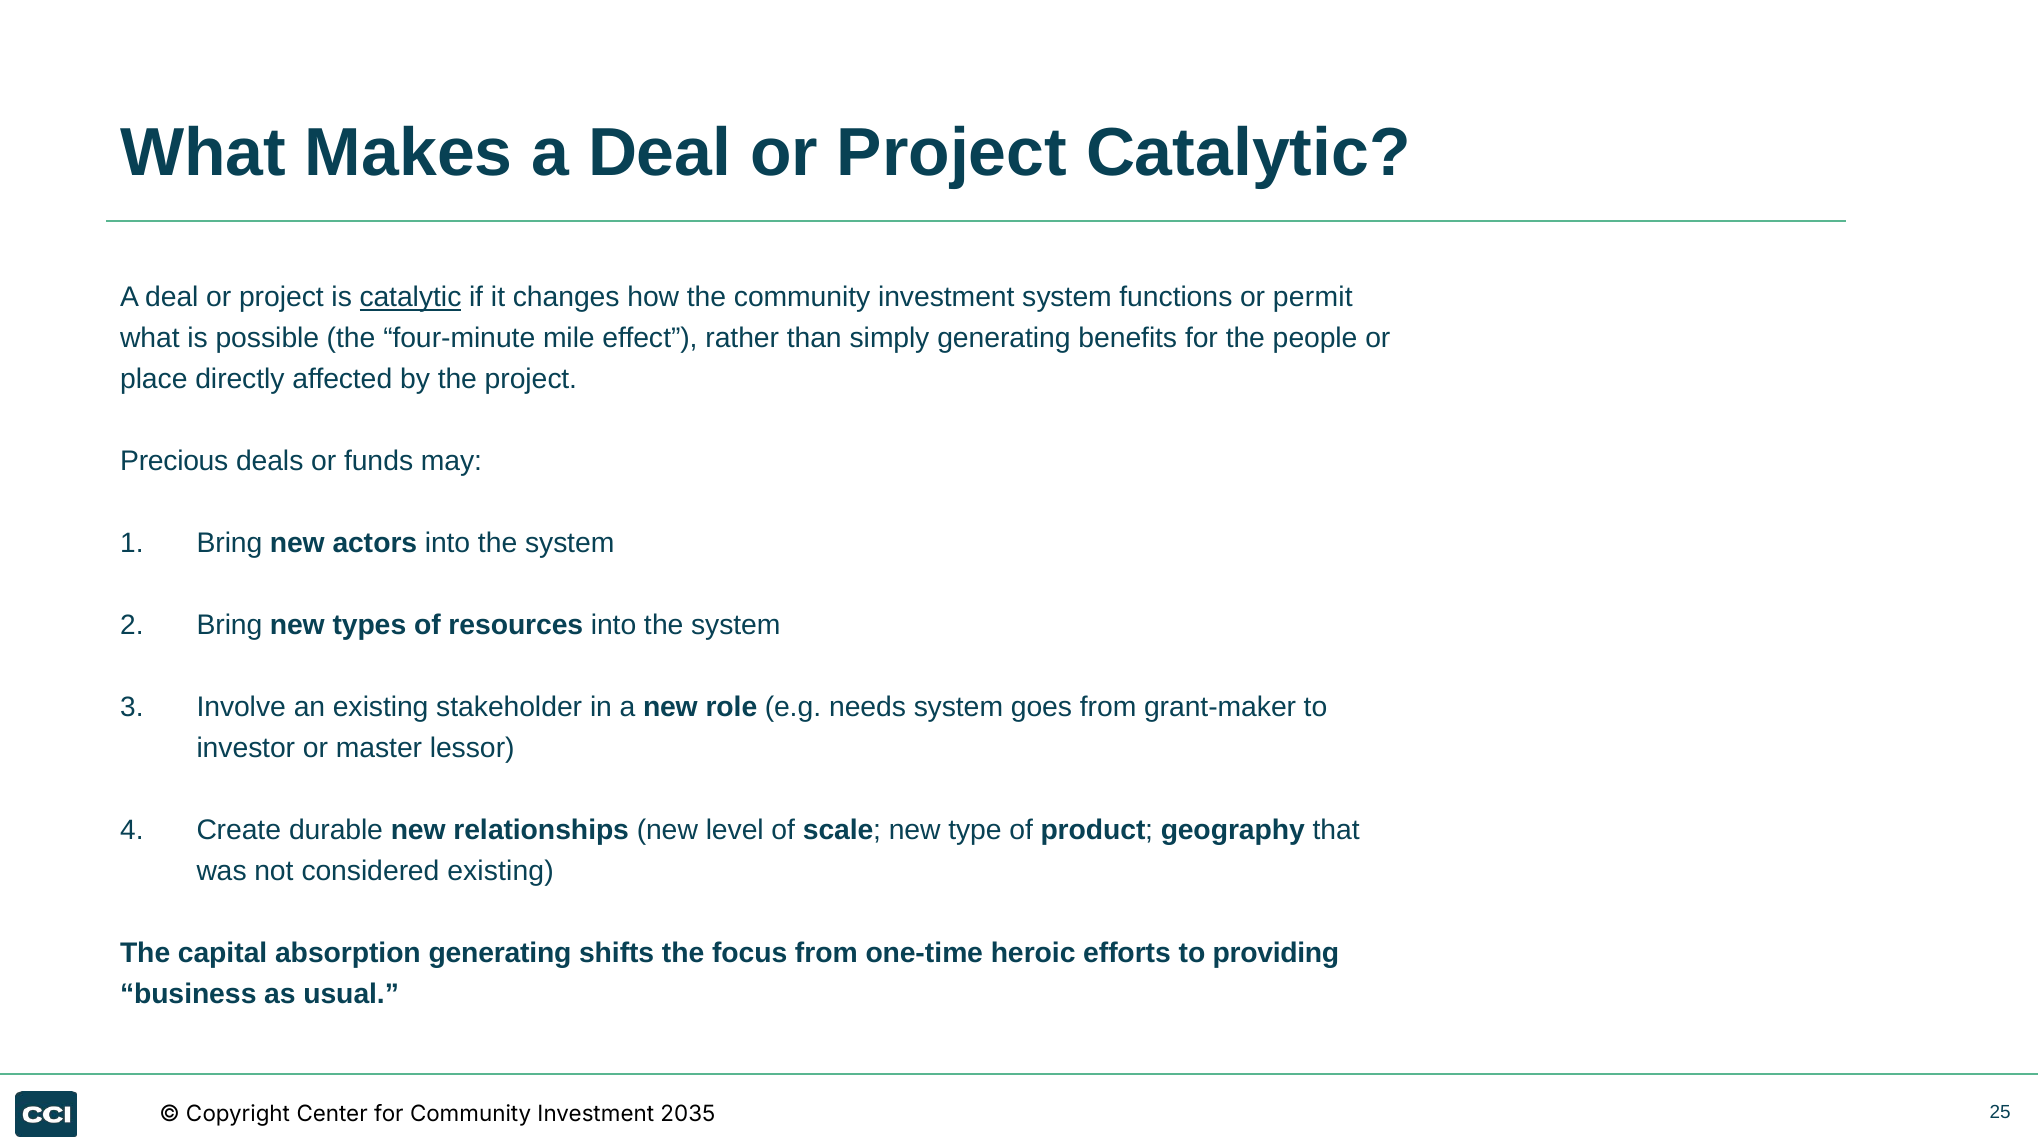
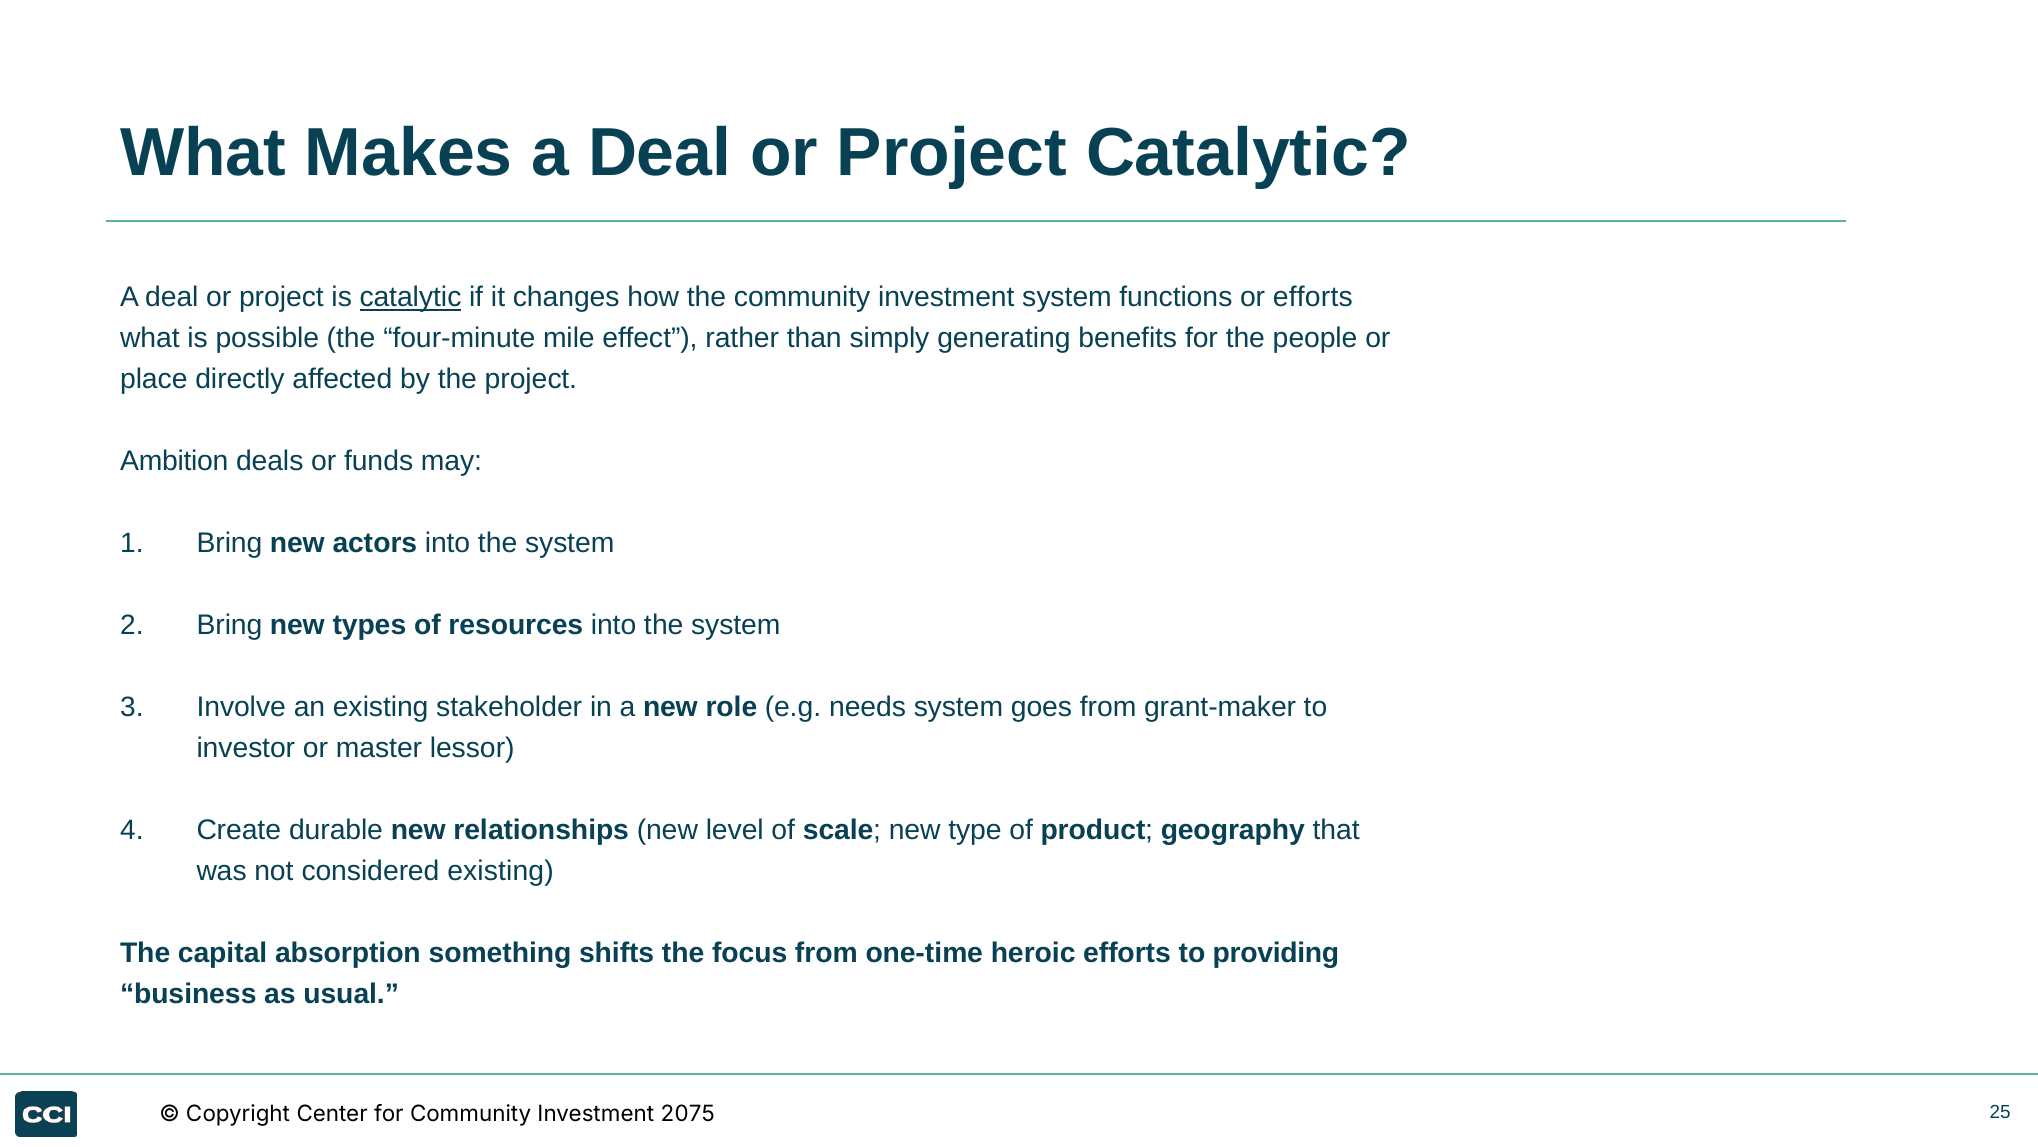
or permit: permit -> efforts
Precious: Precious -> Ambition
absorption generating: generating -> something
2035: 2035 -> 2075
